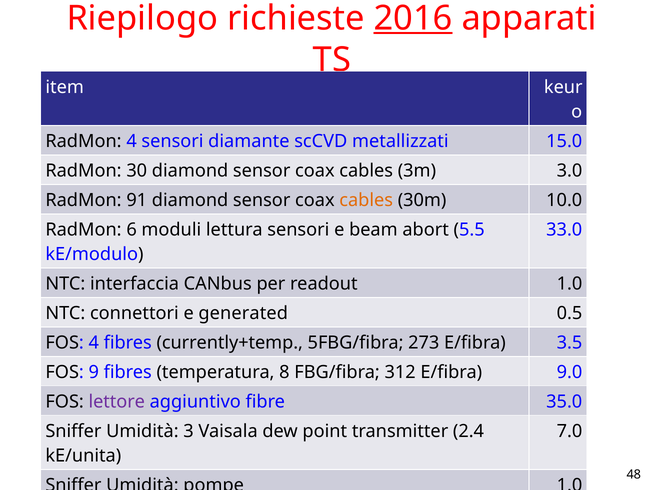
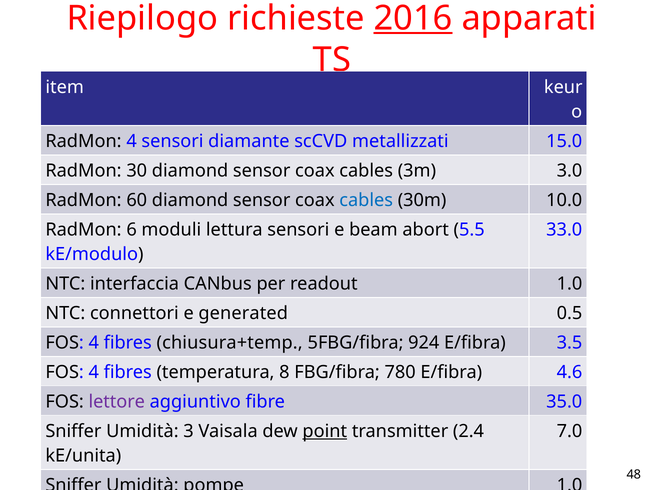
91: 91 -> 60
cables at (366, 200) colour: orange -> blue
currently+temp: currently+temp -> chiusura+temp
273: 273 -> 924
9 at (94, 372): 9 -> 4
312: 312 -> 780
9.0: 9.0 -> 4.6
point underline: none -> present
